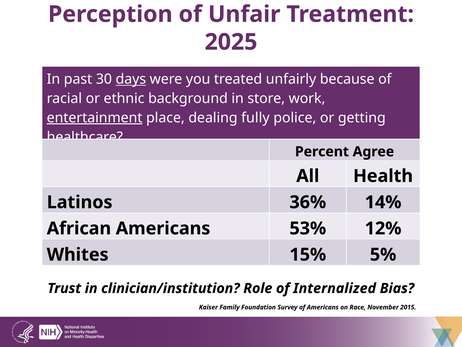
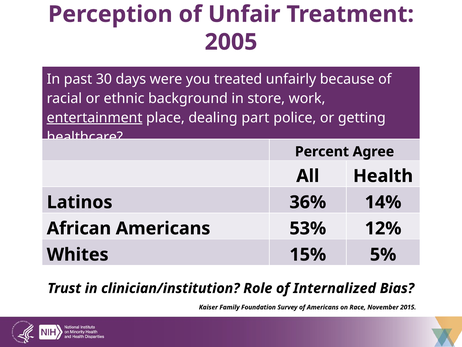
2025: 2025 -> 2005
days underline: present -> none
fully: fully -> part
